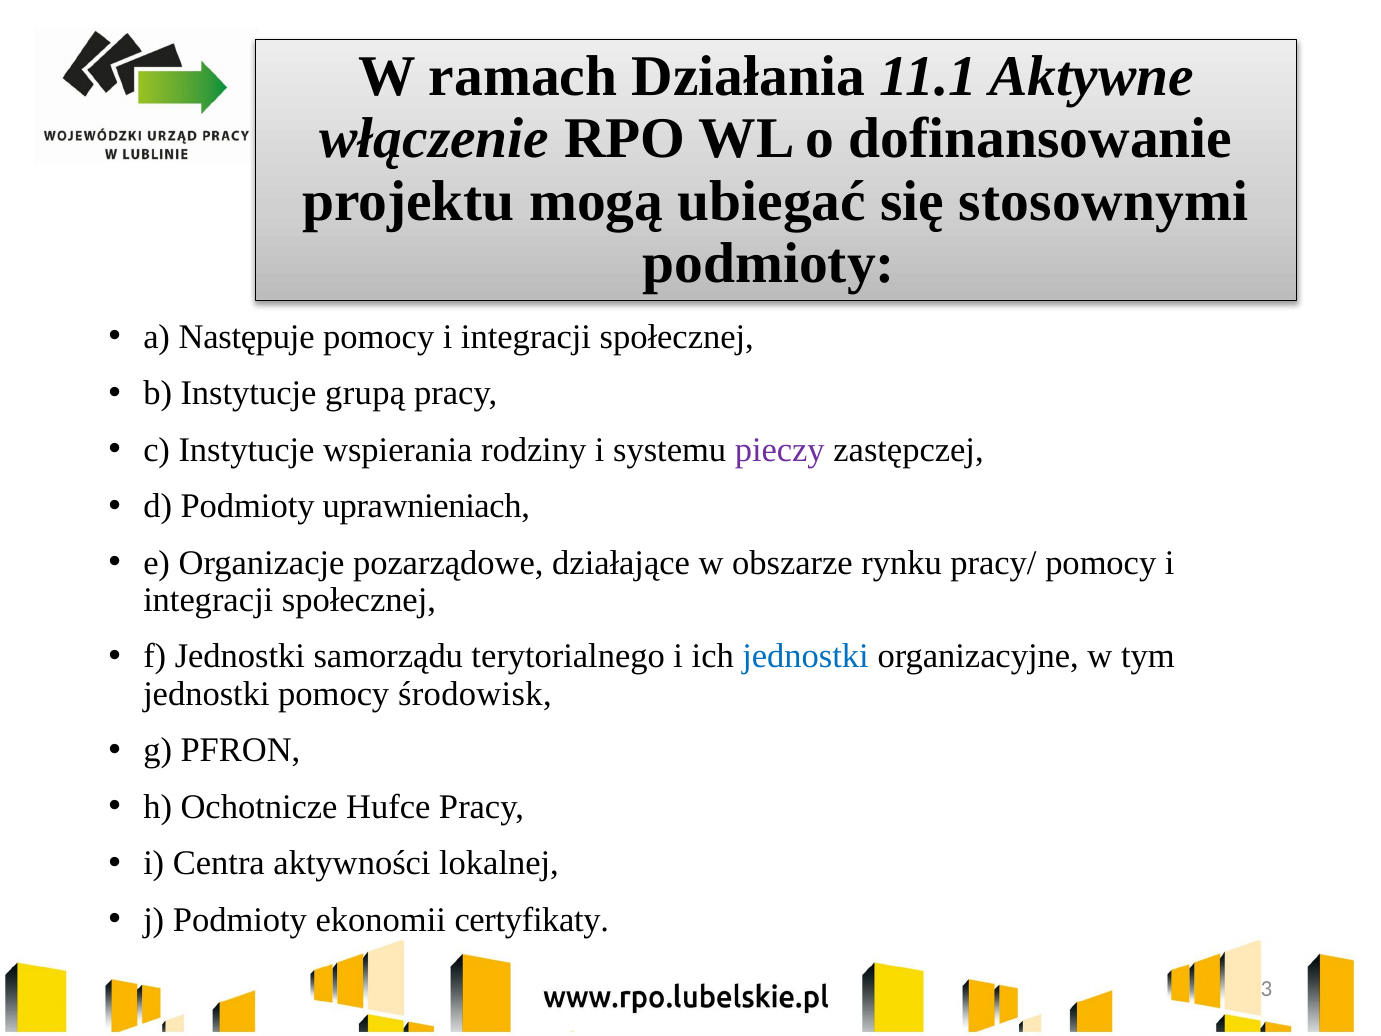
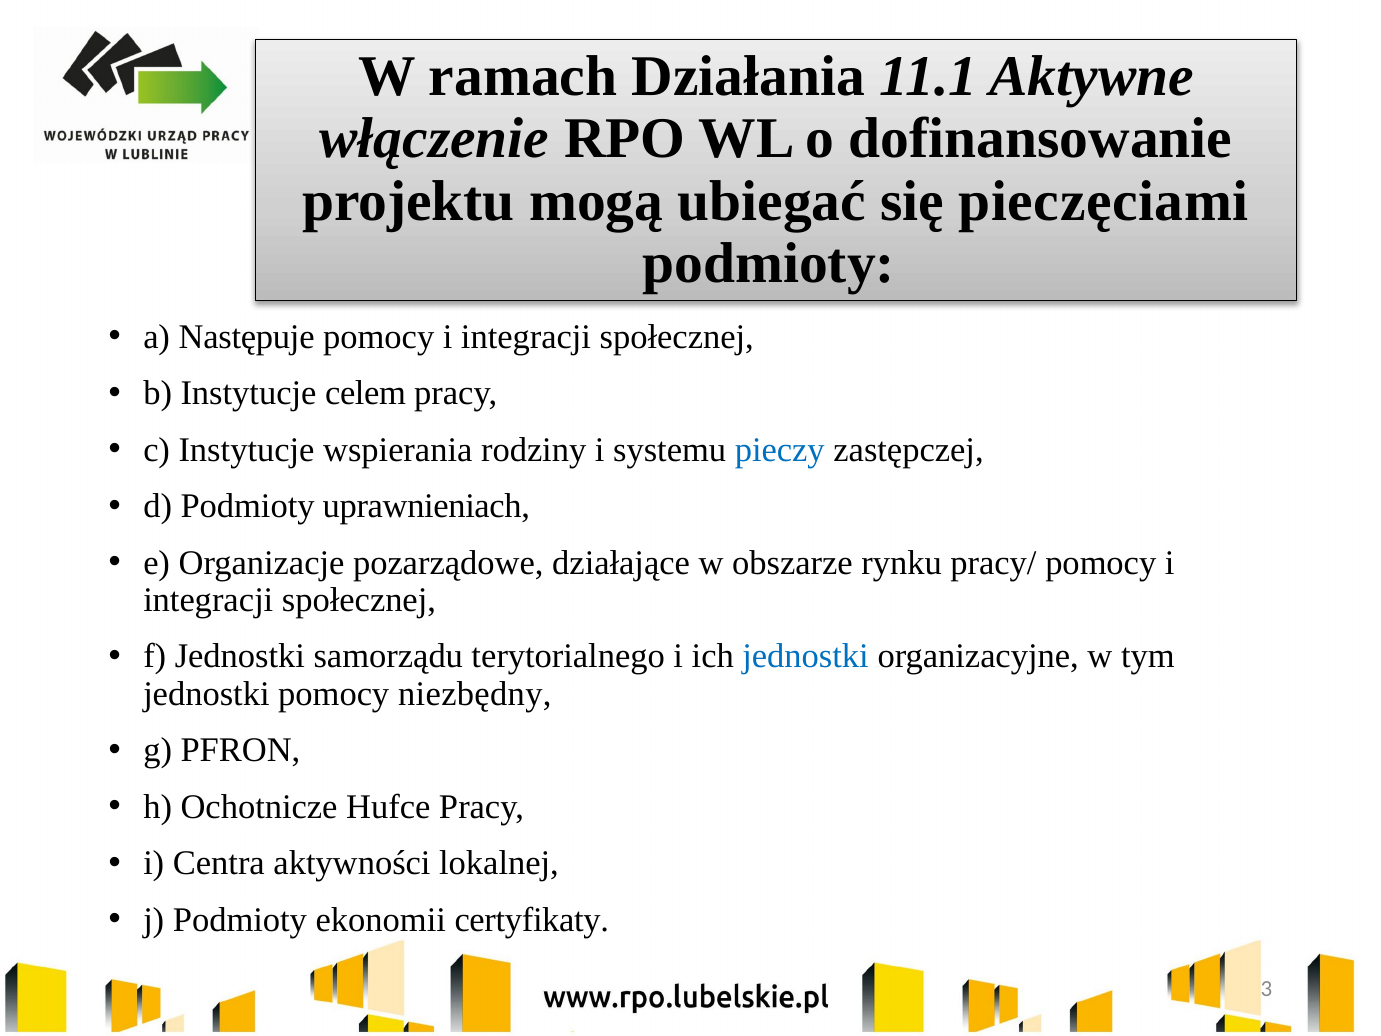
stosownymi: stosownymi -> pieczęciami
grupą: grupą -> celem
pieczy colour: purple -> blue
środowisk: środowisk -> niezbędny
